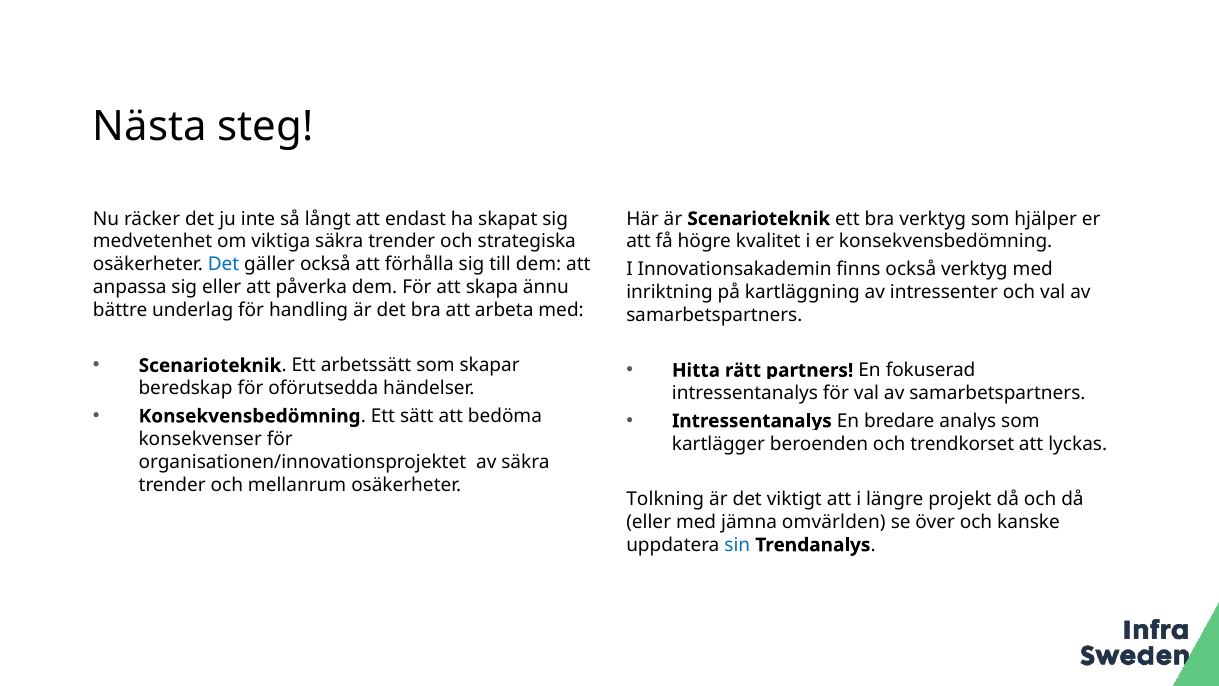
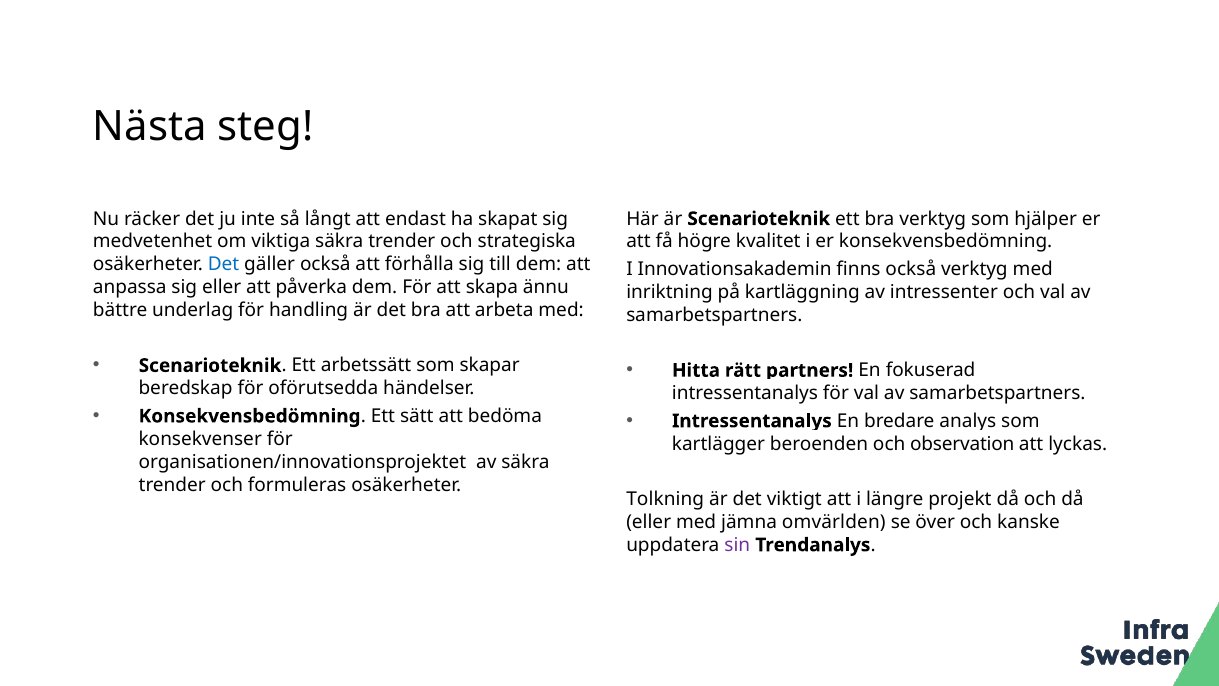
trendkorset: trendkorset -> observation
mellanrum: mellanrum -> formuleras
sin colour: blue -> purple
